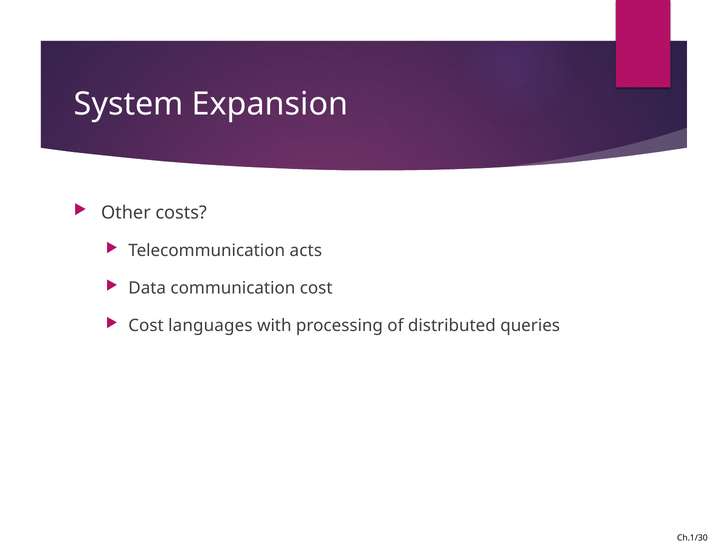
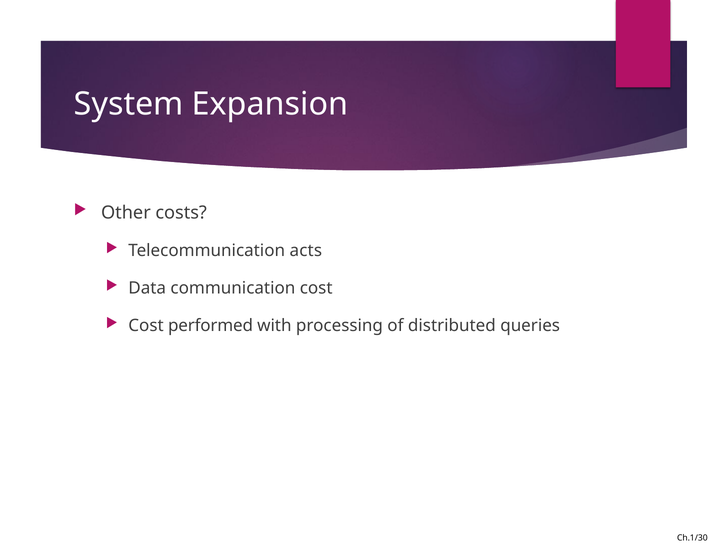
languages: languages -> performed
